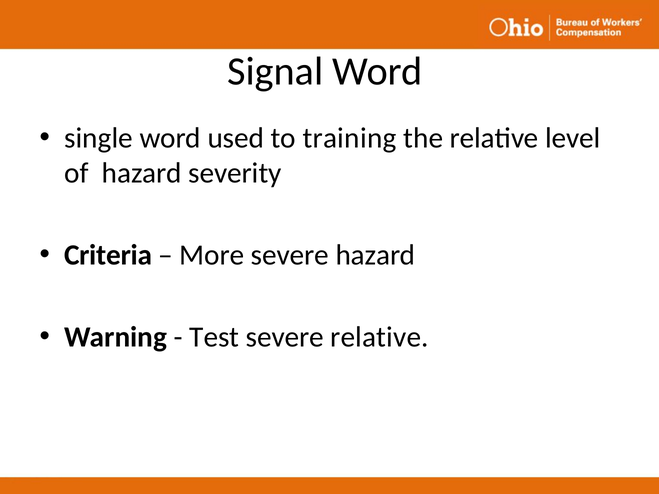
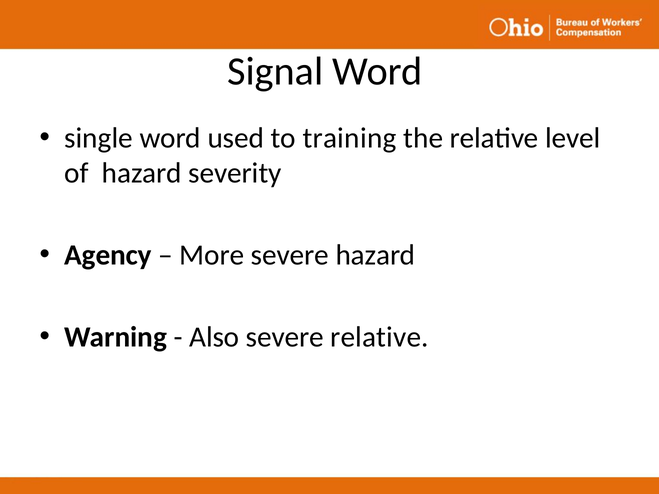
Criteria: Criteria -> Agency
Test: Test -> Also
